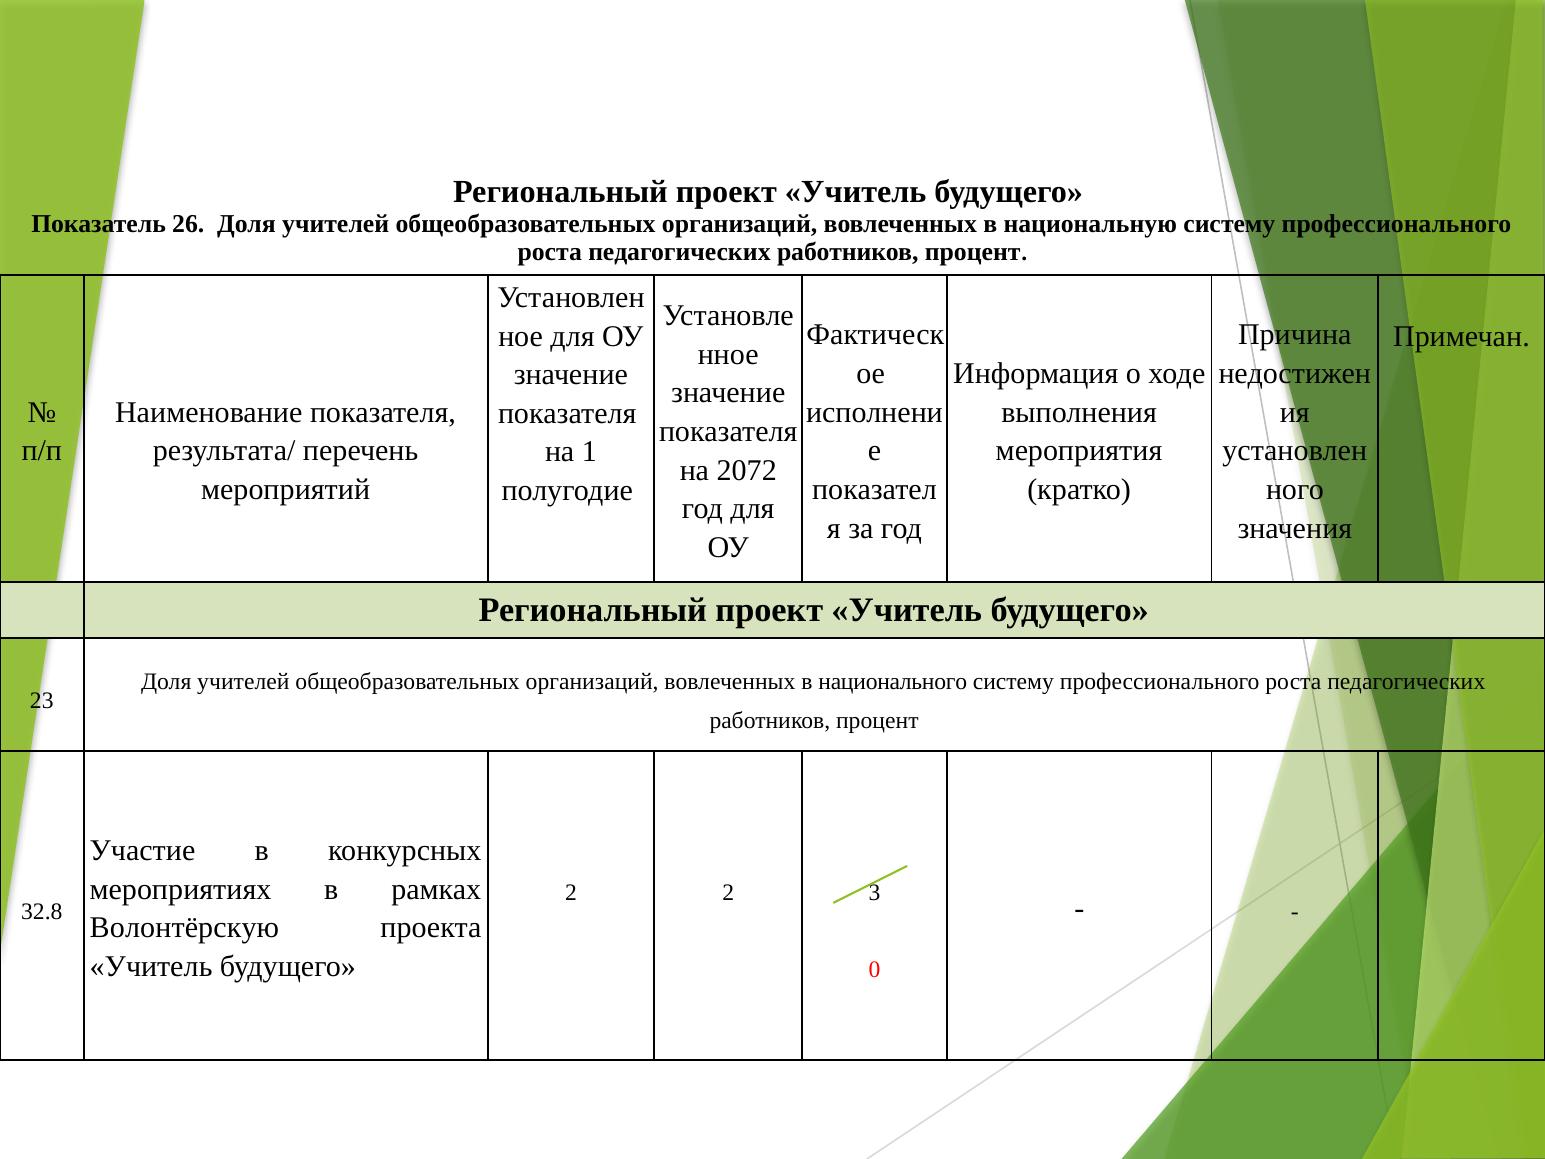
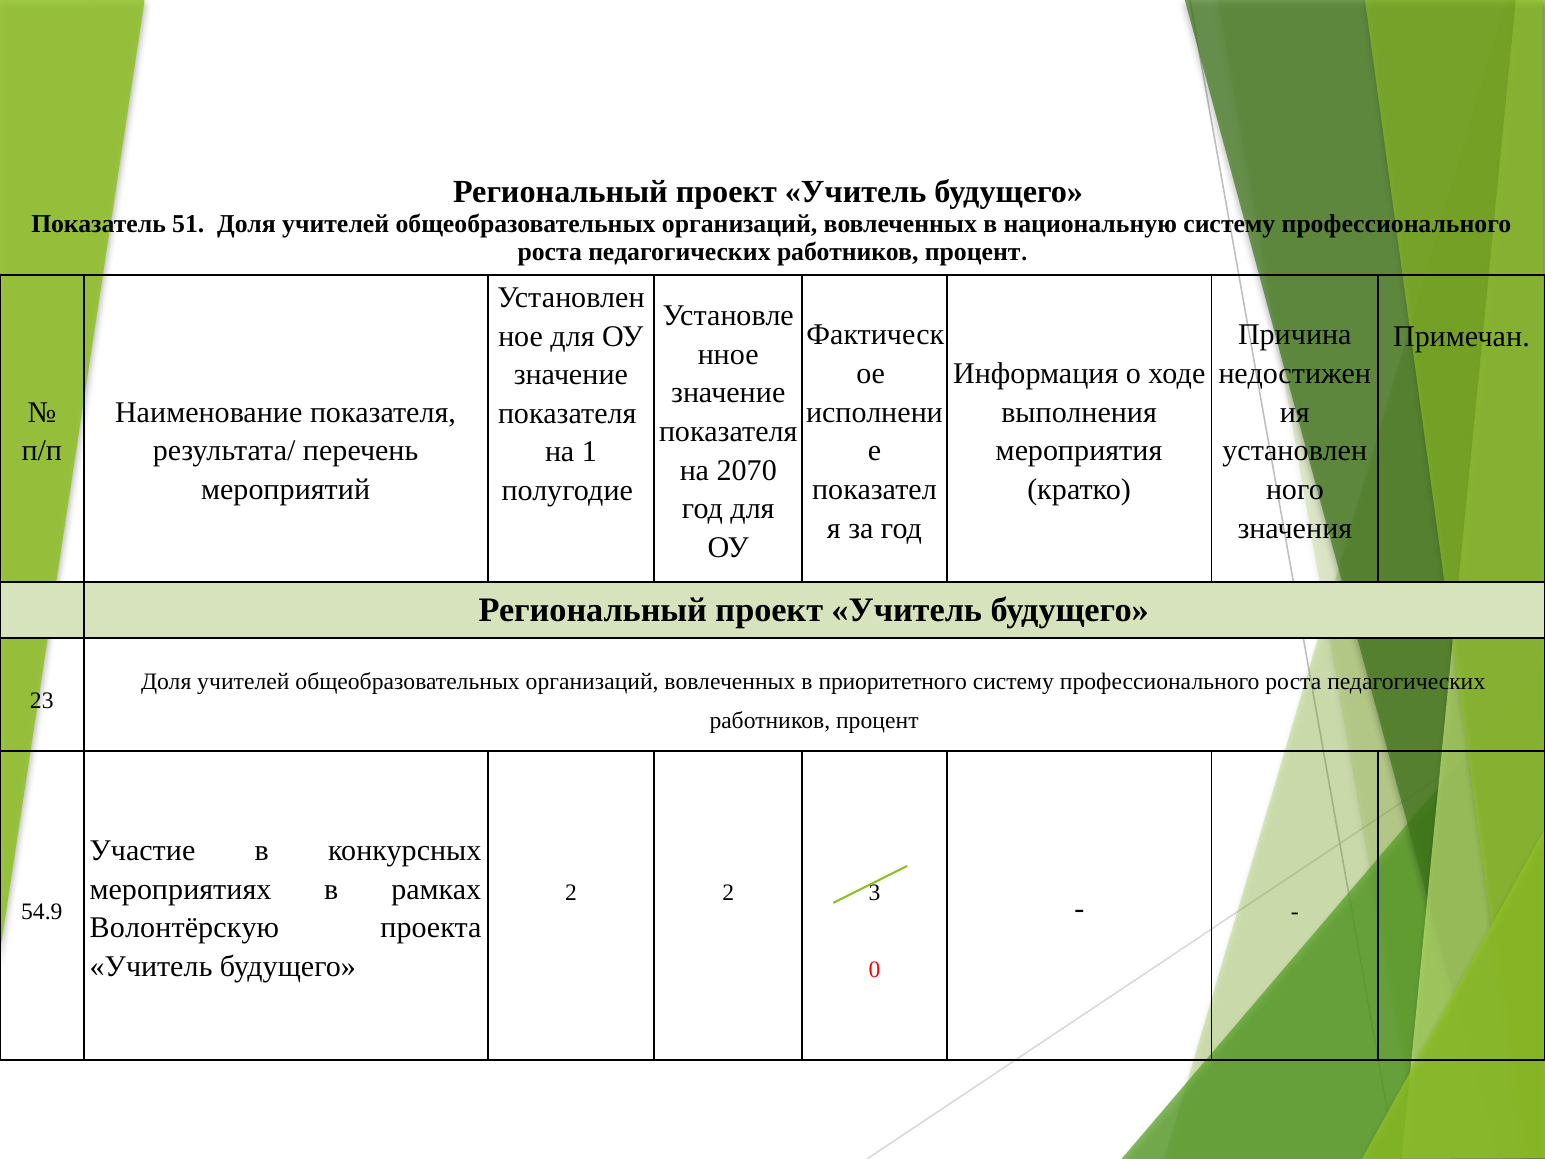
26: 26 -> 51
2072: 2072 -> 2070
национального: национального -> приоритетного
32.8: 32.8 -> 54.9
